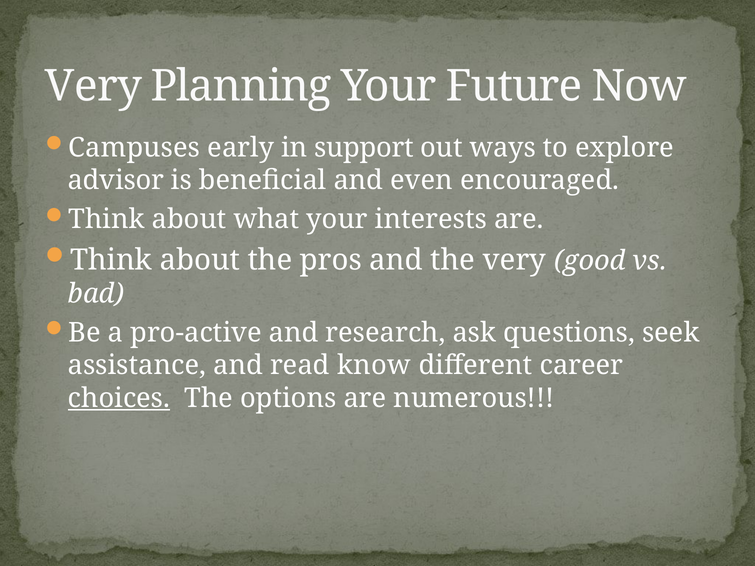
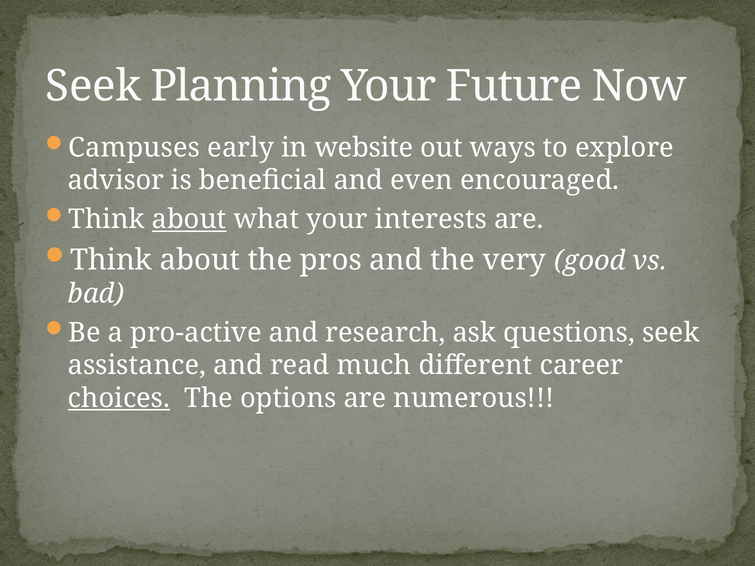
Very at (94, 86): Very -> Seek
support: support -> website
about at (189, 220) underline: none -> present
know: know -> much
